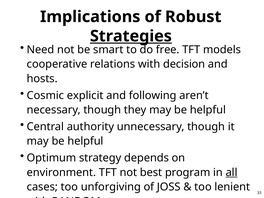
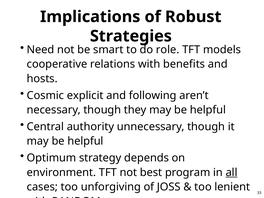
Strategies underline: present -> none
free: free -> role
decision: decision -> benefits
